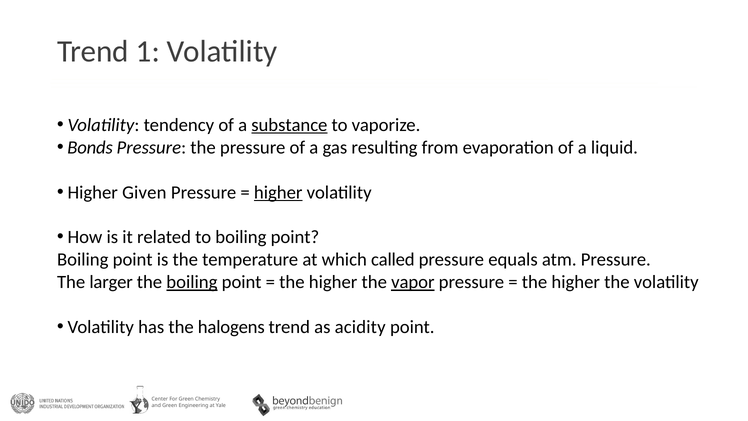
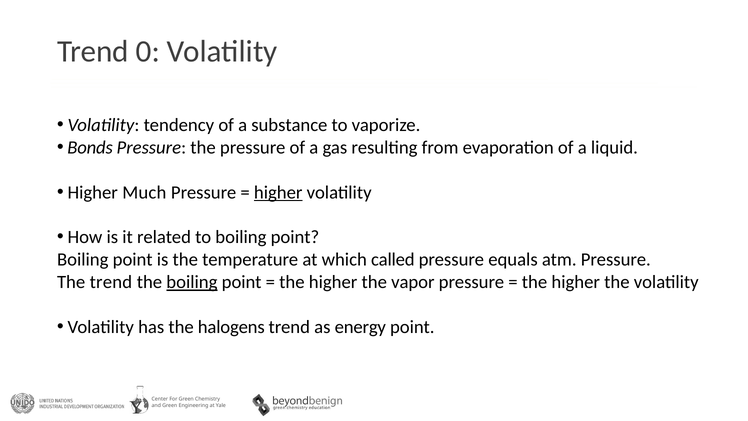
1: 1 -> 0
substance underline: present -> none
Given: Given -> Much
The larger: larger -> trend
vapor underline: present -> none
acidity: acidity -> energy
